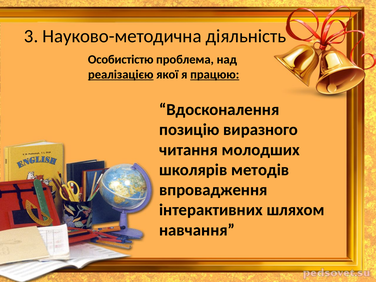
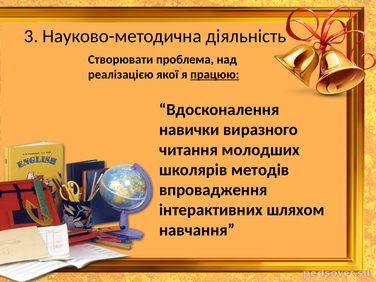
Особистістю: Особистістю -> Створювати
реалізацією underline: present -> none
позицію: позицію -> навички
